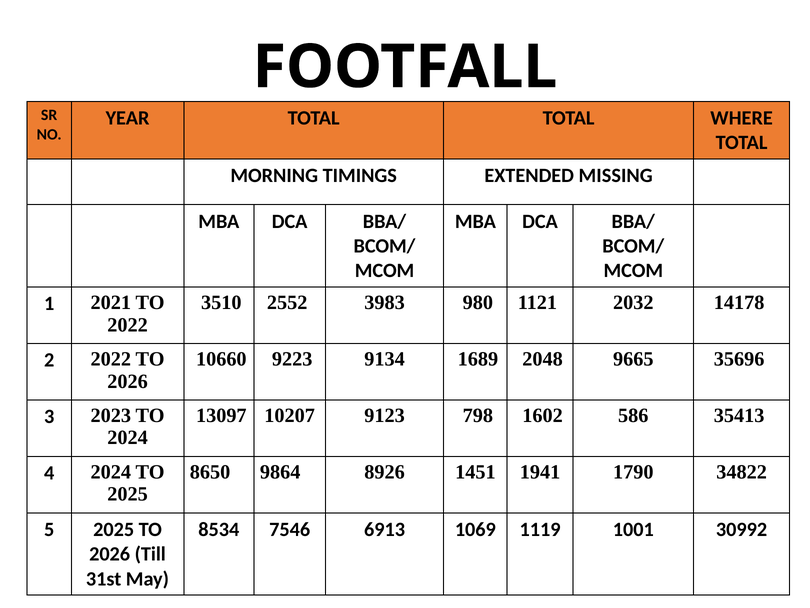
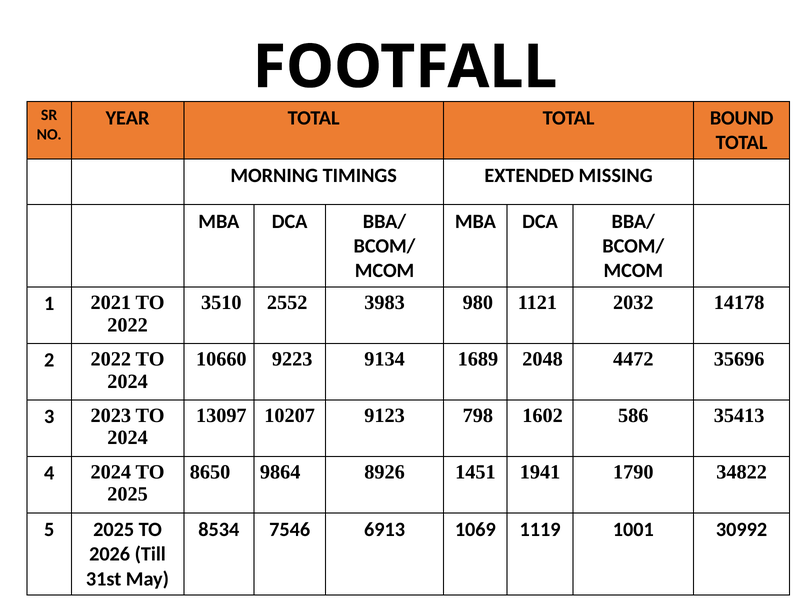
WHERE: WHERE -> BOUND
9665: 9665 -> 4472
2026 at (128, 381): 2026 -> 2024
